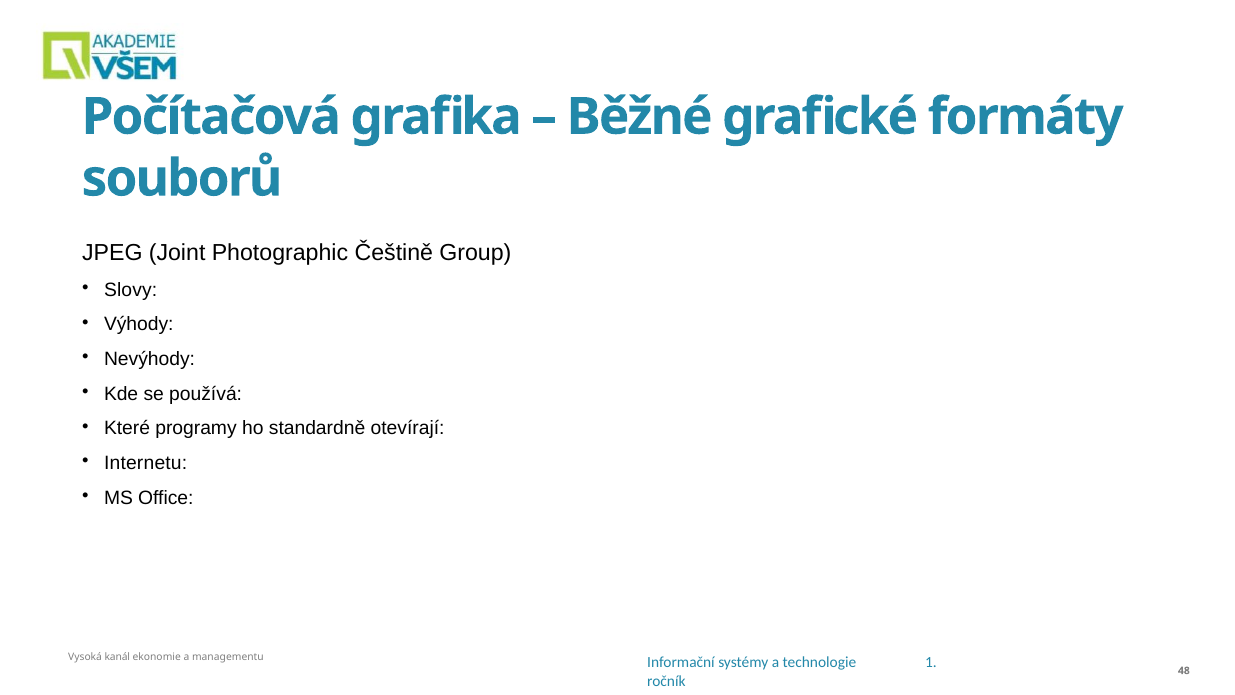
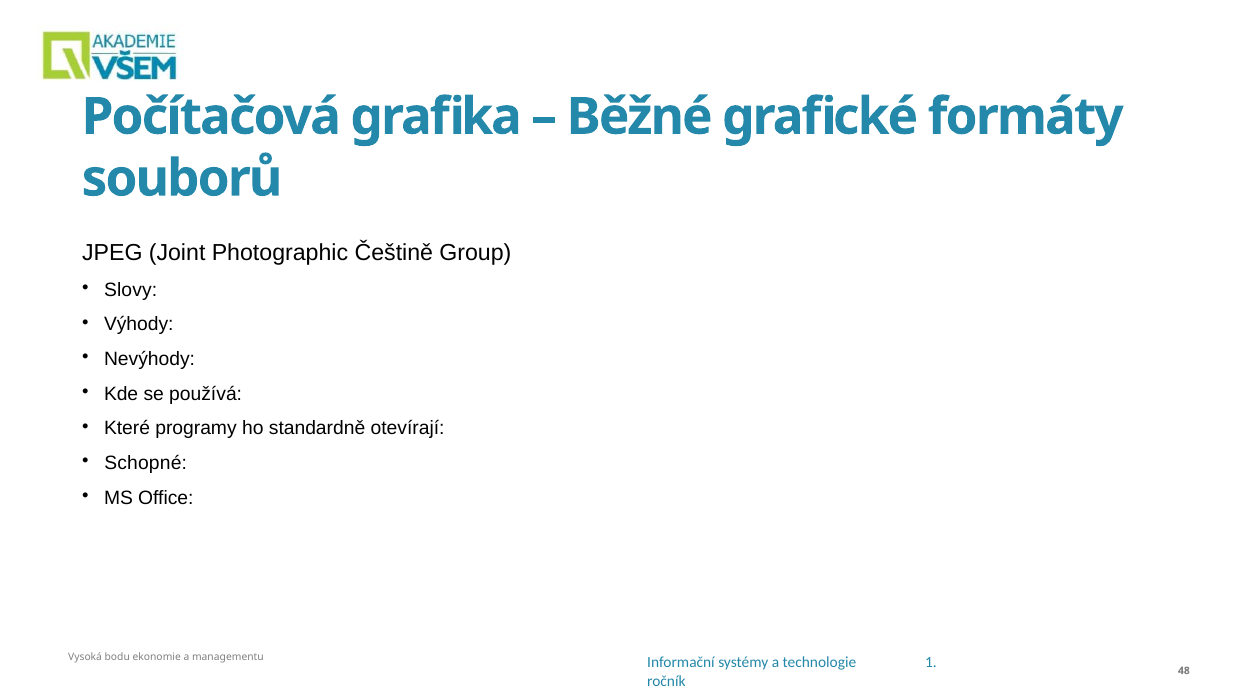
Internetu: Internetu -> Schopné
kanál: kanál -> bodu
